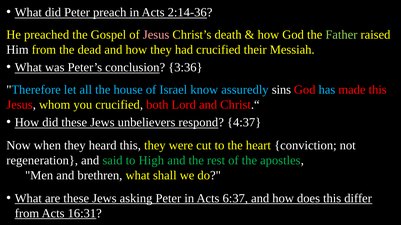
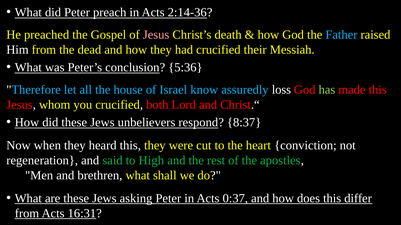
Father colour: light green -> light blue
3:36: 3:36 -> 5:36
sins: sins -> loss
has colour: light blue -> light green
4:37: 4:37 -> 8:37
6:37: 6:37 -> 0:37
